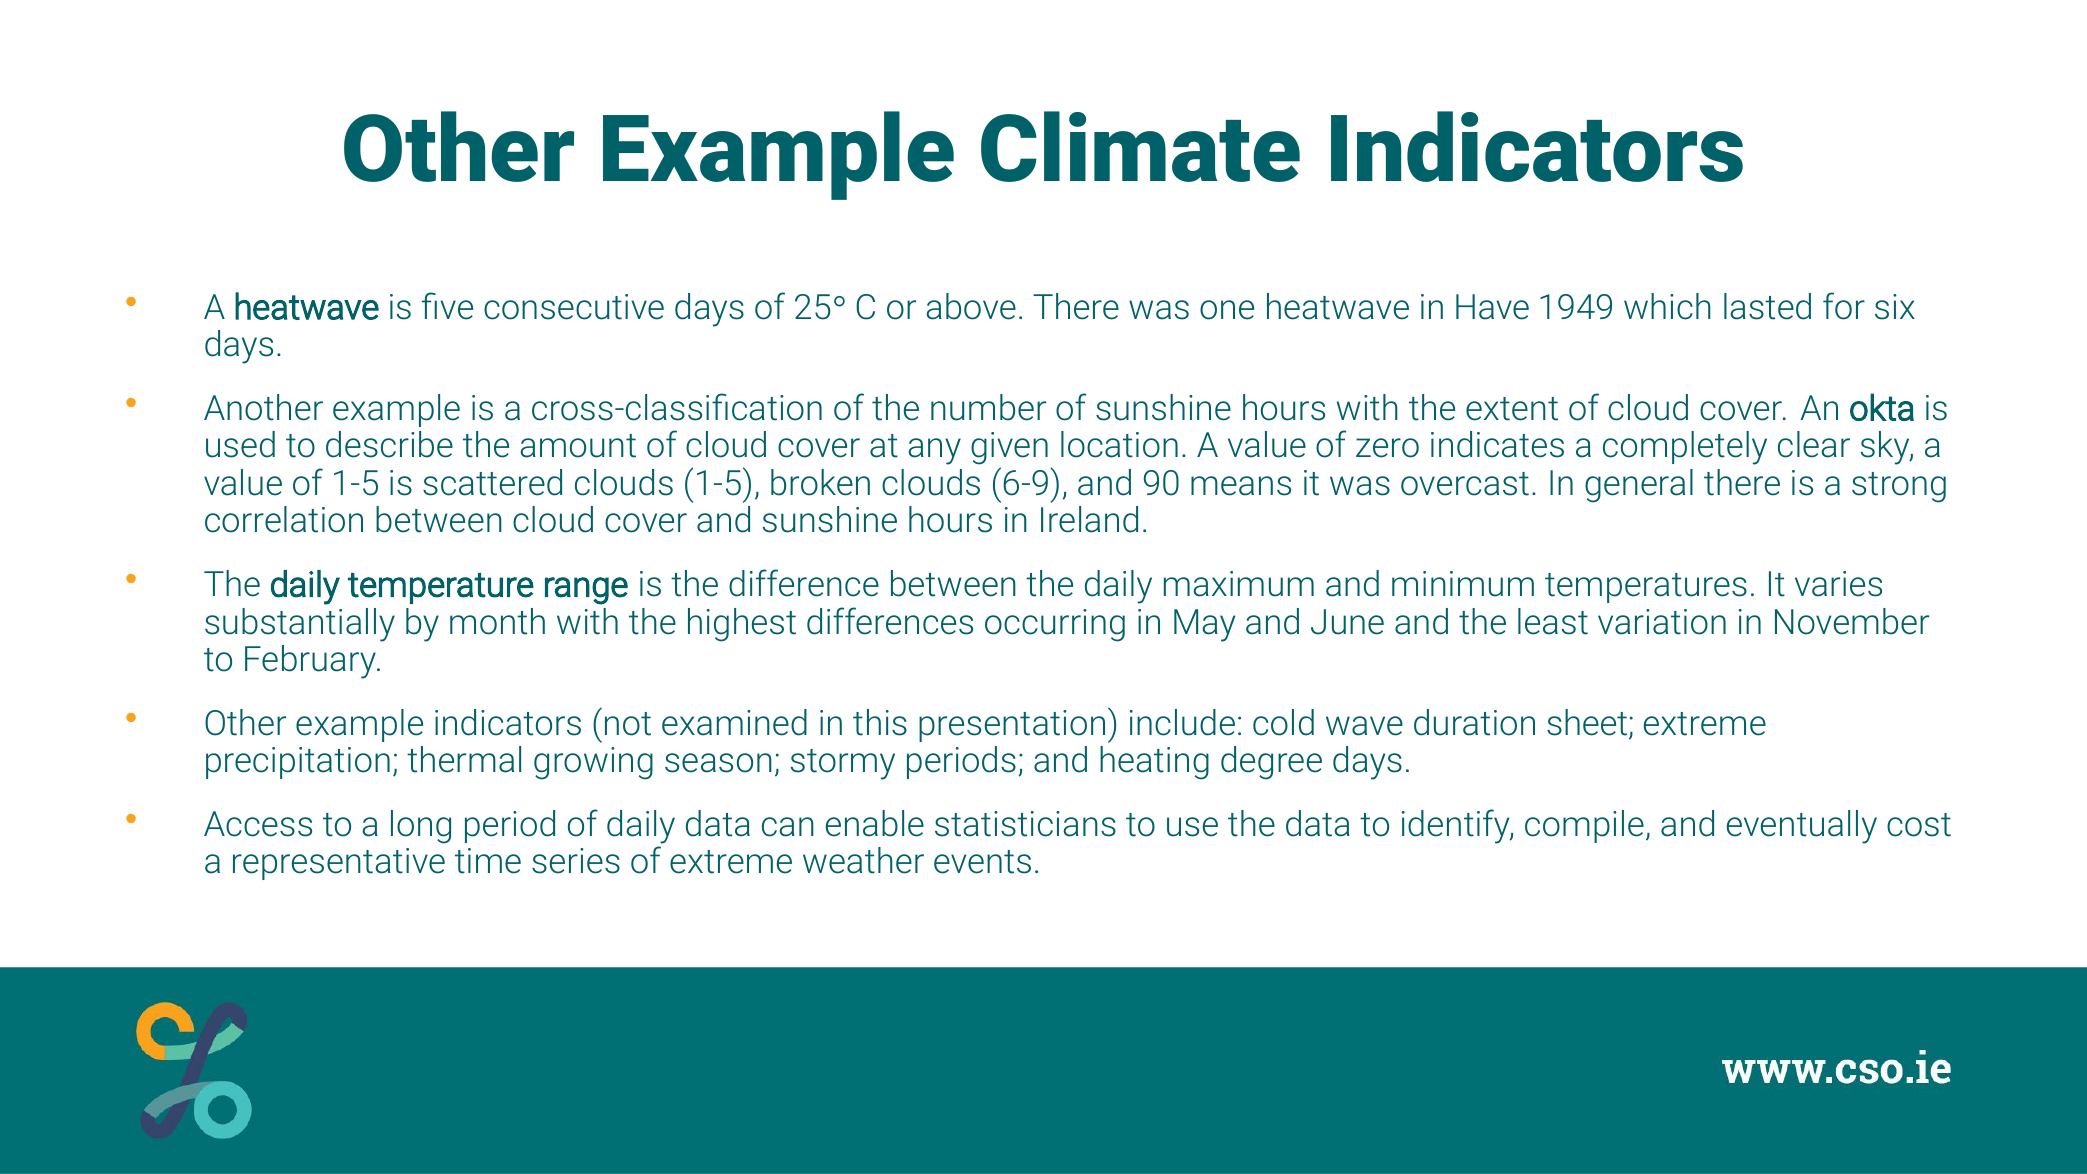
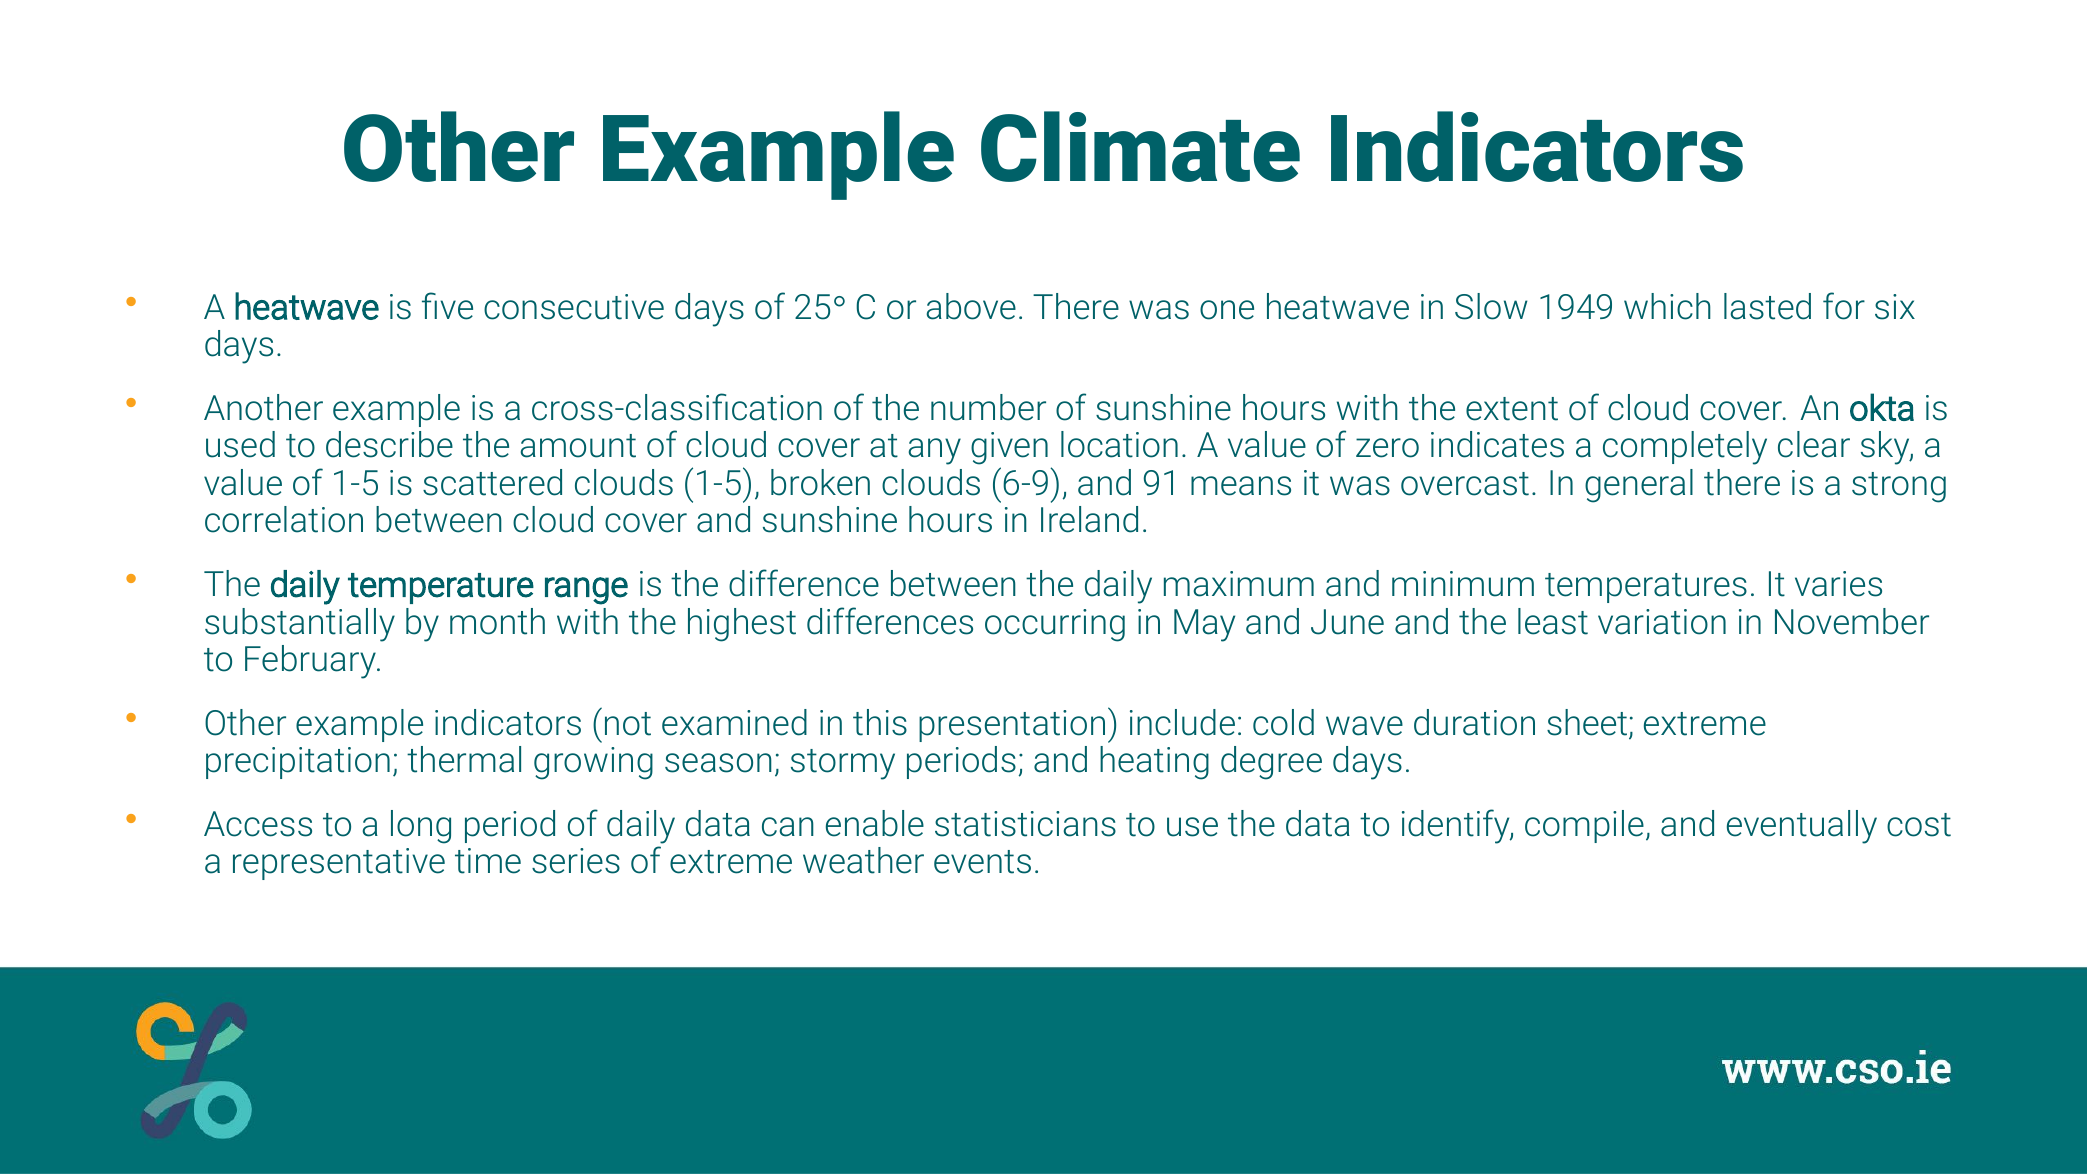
Have: Have -> Slow
90: 90 -> 91
